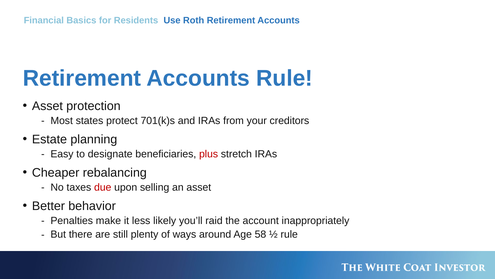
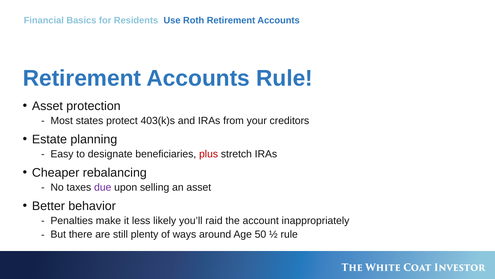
701(k)s: 701(k)s -> 403(k)s
due colour: red -> purple
58: 58 -> 50
